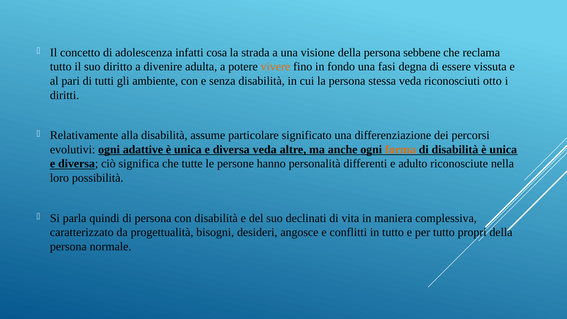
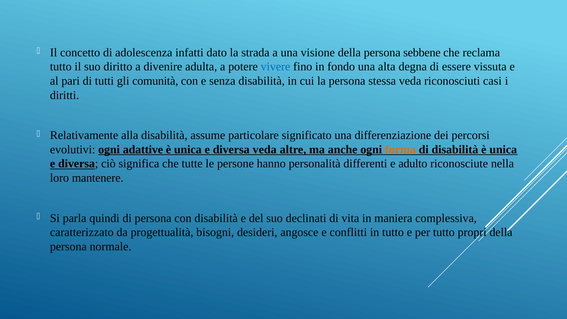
cosa: cosa -> dato
vivere colour: orange -> blue
fasi: fasi -> alta
ambiente: ambiente -> comunità
otto: otto -> casi
possibilità: possibilità -> mantenere
